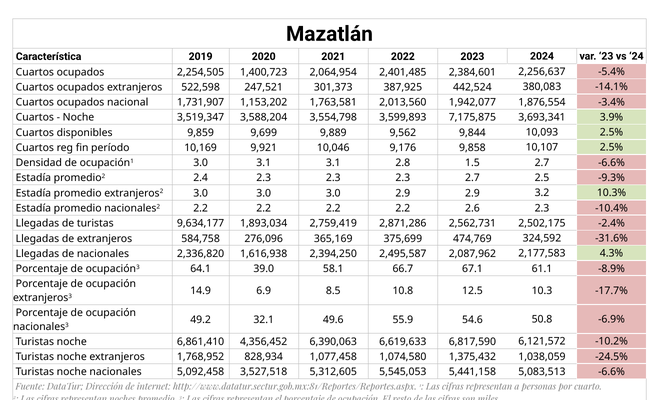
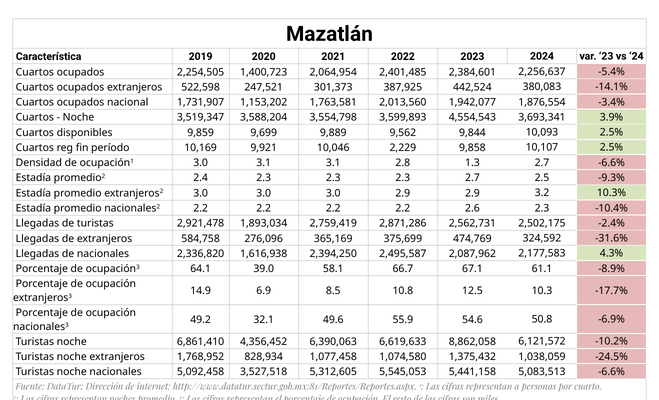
7,175,875: 7,175,875 -> 4,554,543
9,176: 9,176 -> 2,229
1.5: 1.5 -> 1.3
9,634,177: 9,634,177 -> 2,921,478
6,817,590: 6,817,590 -> 8,862,058
